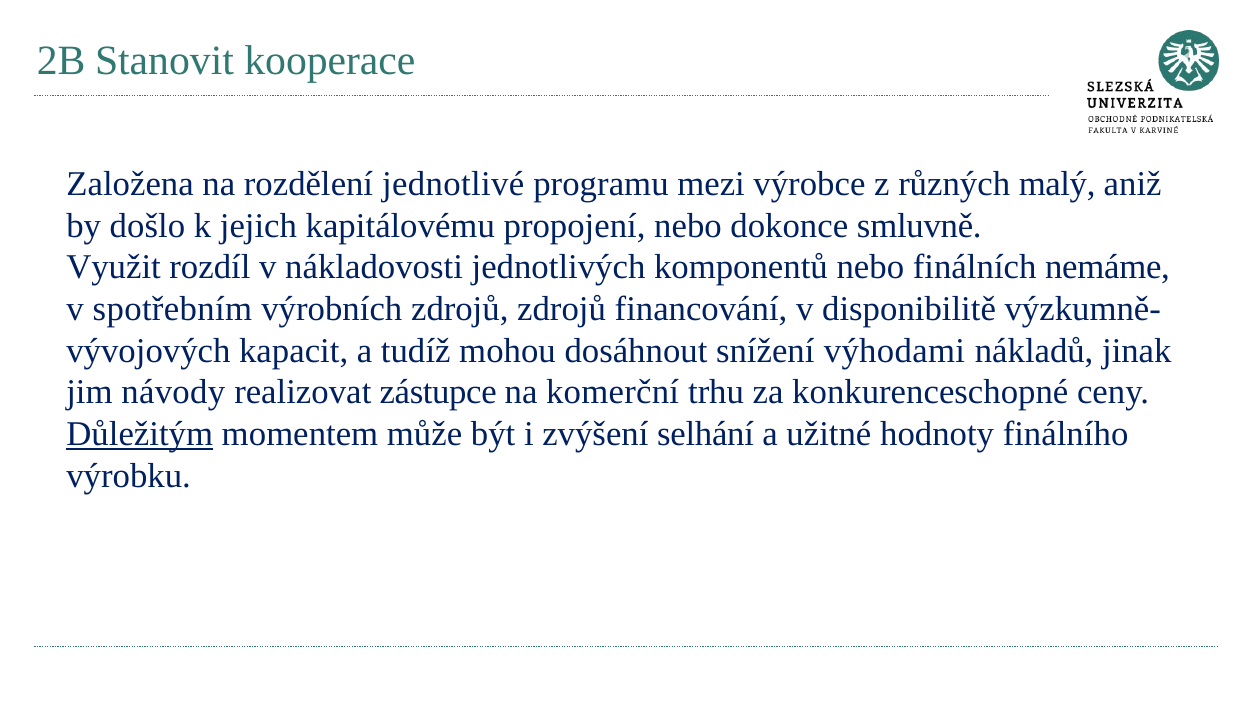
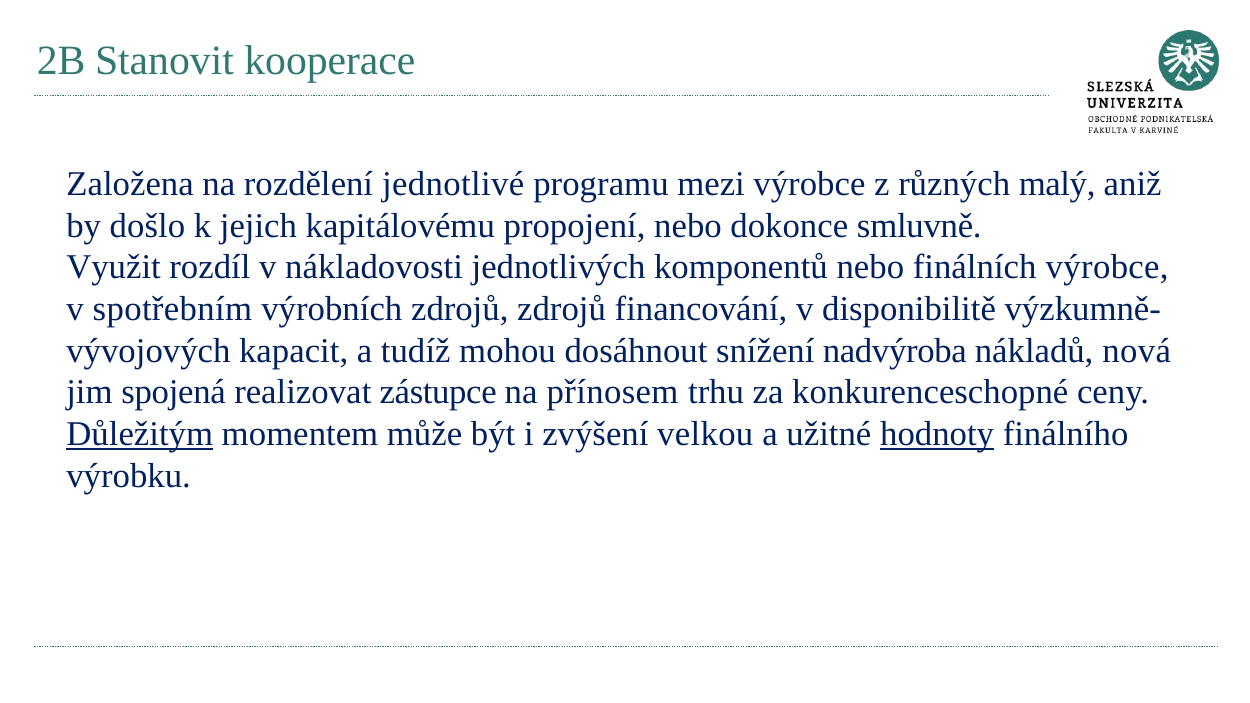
finálních nemáme: nemáme -> výrobce
výhodami: výhodami -> nadvýroba
jinak: jinak -> nová
návody: návody -> spojená
komerční: komerční -> přínosem
selhání: selhání -> velkou
hodnoty underline: none -> present
